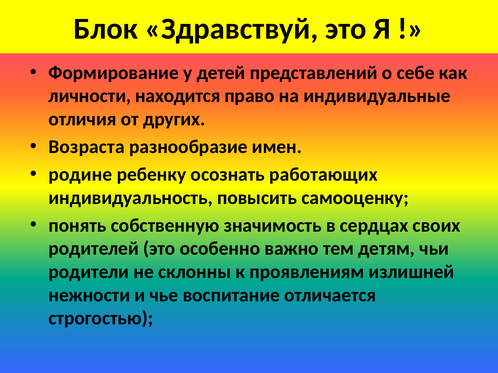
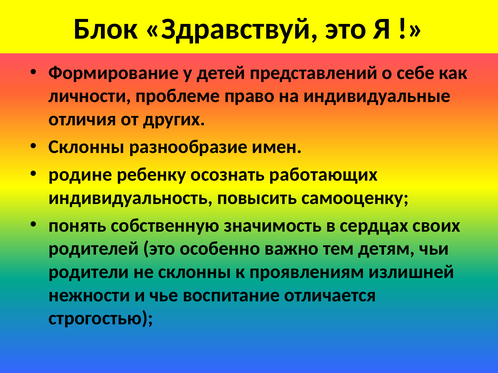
находится: находится -> проблеме
Возраста at (87, 147): Возраста -> Склонны
